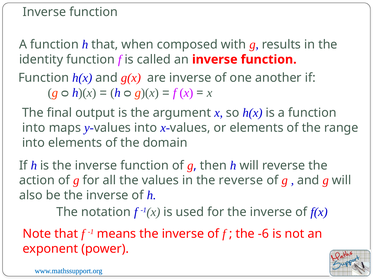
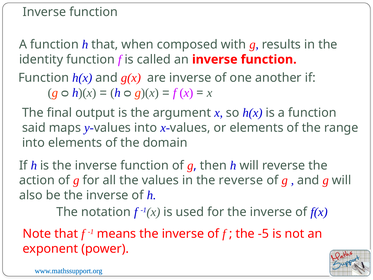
into at (34, 128): into -> said
-6: -6 -> -5
